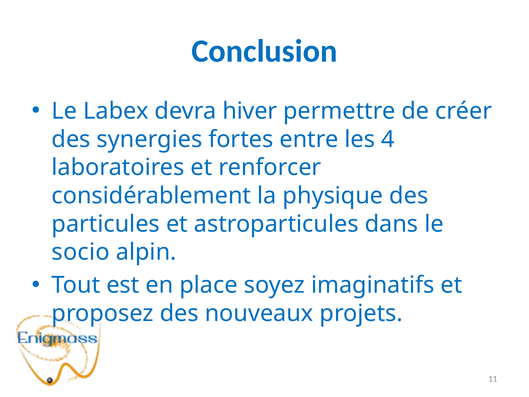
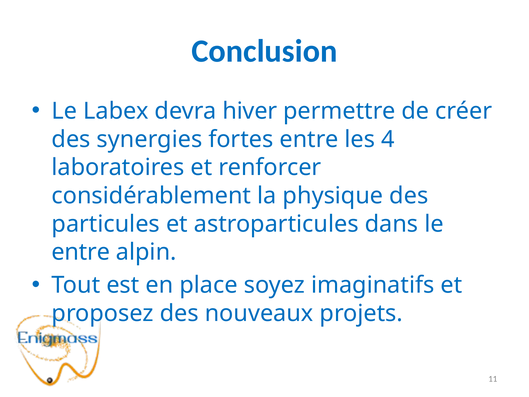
socio at (81, 252): socio -> entre
